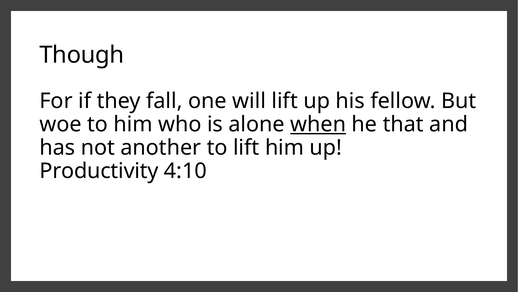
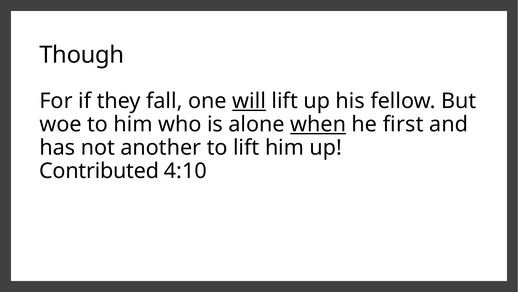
will underline: none -> present
that: that -> first
Productivity: Productivity -> Contributed
